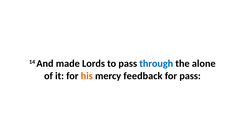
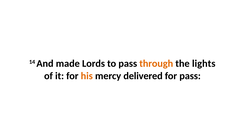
through colour: blue -> orange
alone: alone -> lights
feedback: feedback -> delivered
